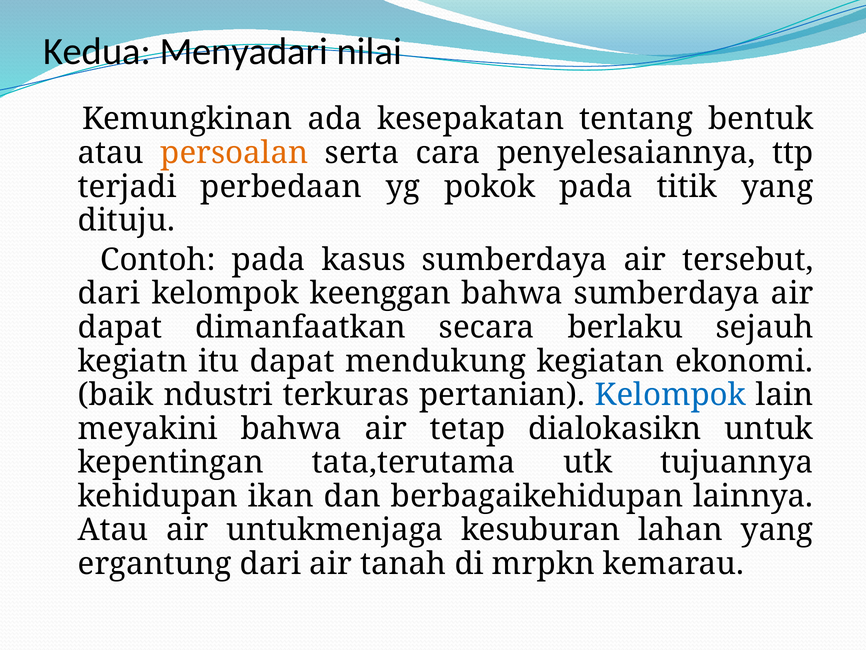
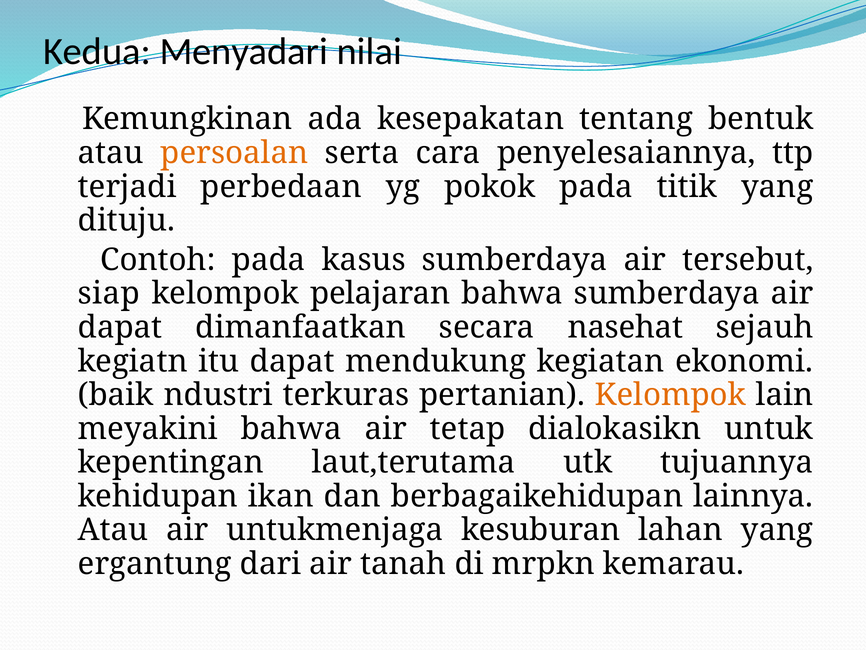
dari at (109, 293): dari -> siap
keenggan: keenggan -> pelajaran
berlaku: berlaku -> nasehat
Kelompok at (670, 395) colour: blue -> orange
tata,terutama: tata,terutama -> laut,terutama
